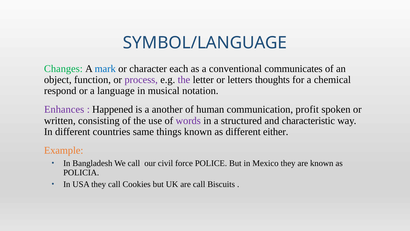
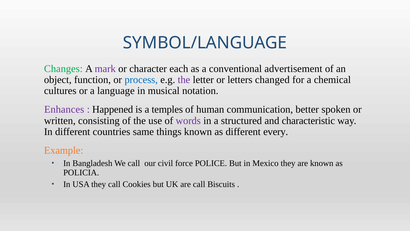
mark colour: blue -> purple
communicates: communicates -> advertisement
process colour: purple -> blue
thoughts: thoughts -> changed
respond: respond -> cultures
another: another -> temples
profit: profit -> better
either: either -> every
